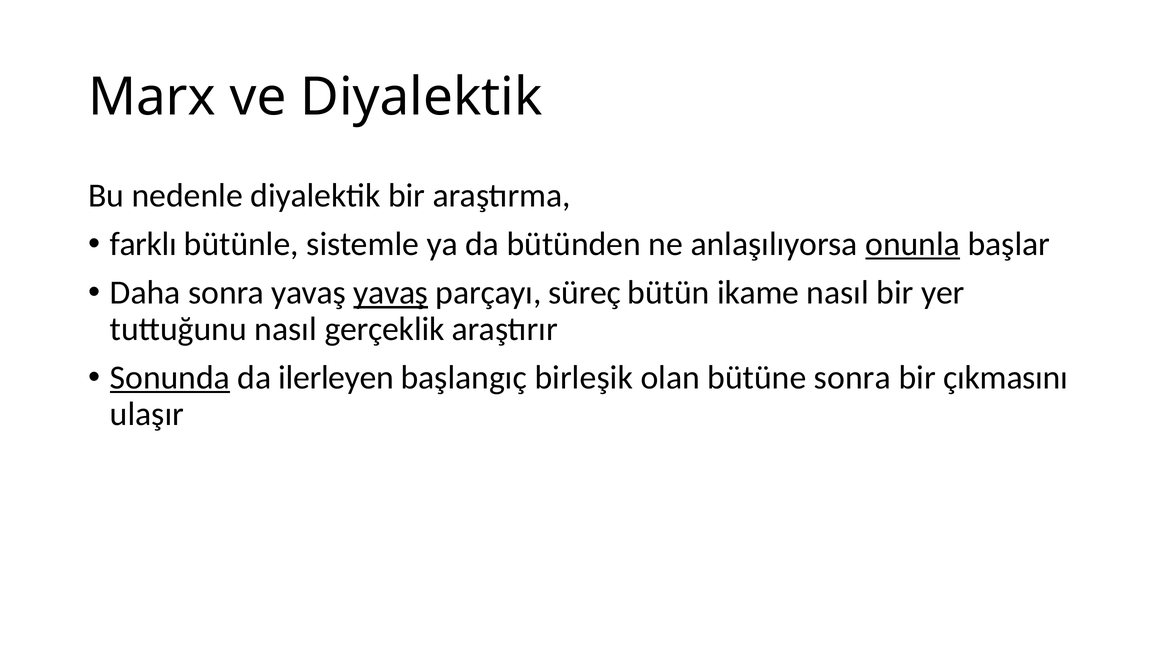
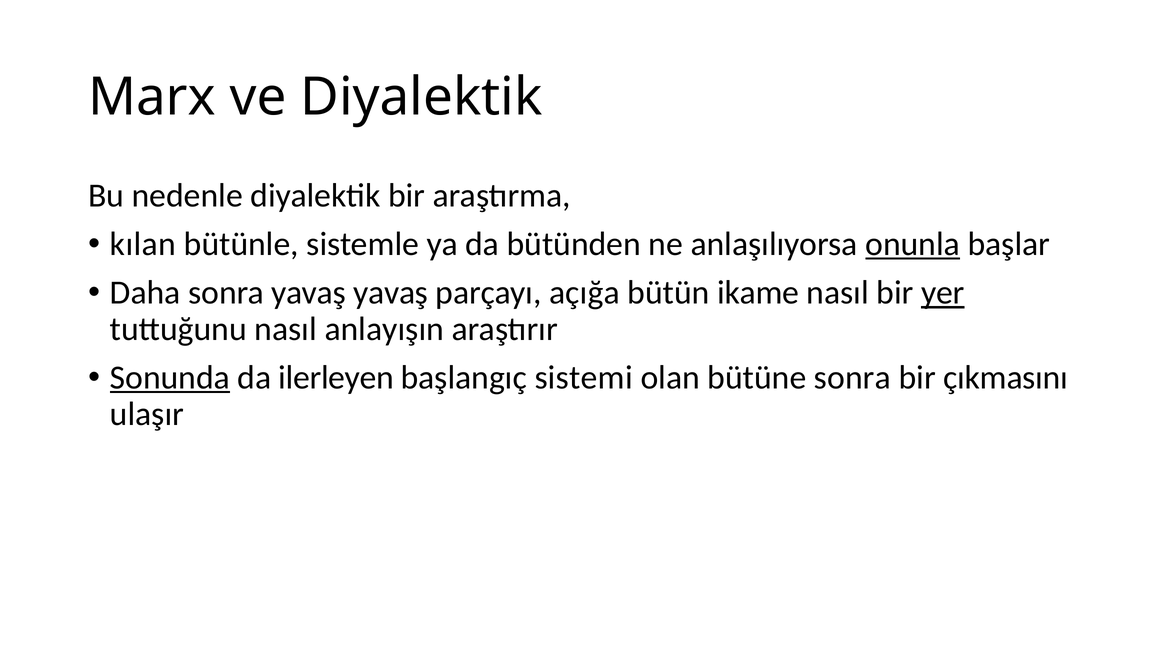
farklı: farklı -> kılan
yavaş at (391, 293) underline: present -> none
süreç: süreç -> açığa
yer underline: none -> present
gerçeklik: gerçeklik -> anlayışın
birleşik: birleşik -> sistemi
